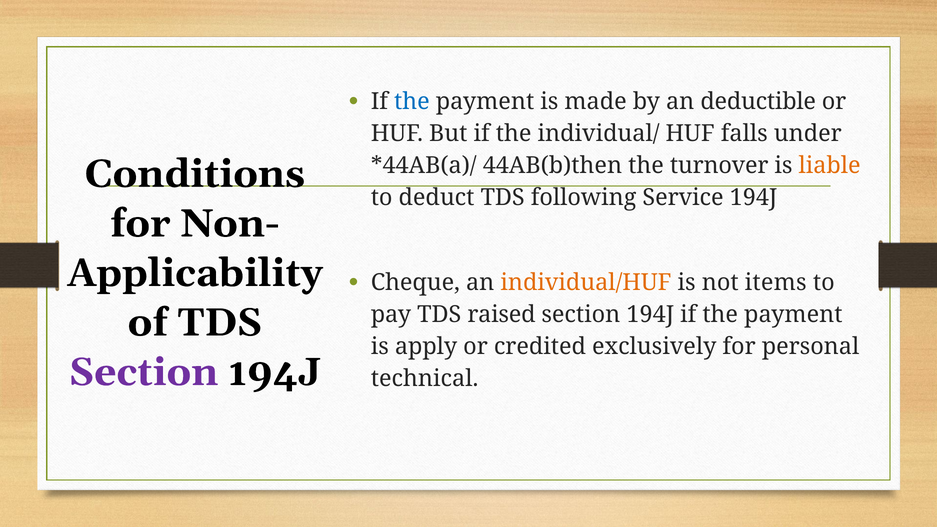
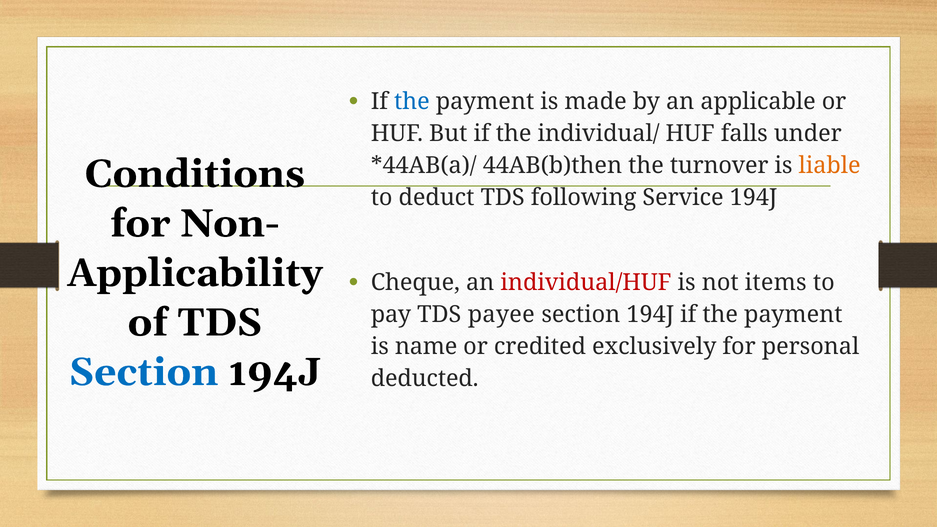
deductible: deductible -> applicable
individual/HUF colour: orange -> red
raised: raised -> payee
apply: apply -> name
Section at (144, 372) colour: purple -> blue
technical: technical -> deducted
